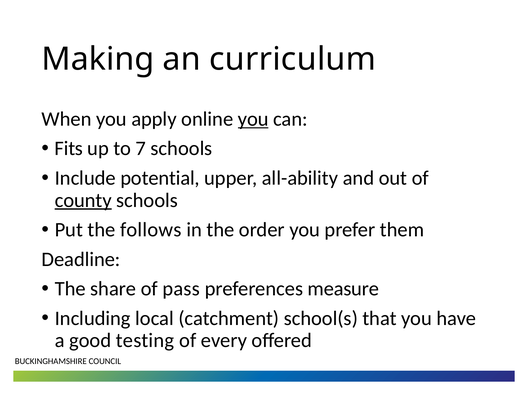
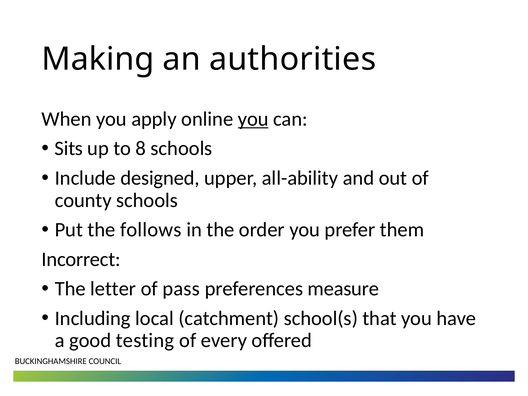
curriculum: curriculum -> authorities
Fits: Fits -> Sits
7: 7 -> 8
potential: potential -> designed
county underline: present -> none
Deadline: Deadline -> Incorrect
share: share -> letter
